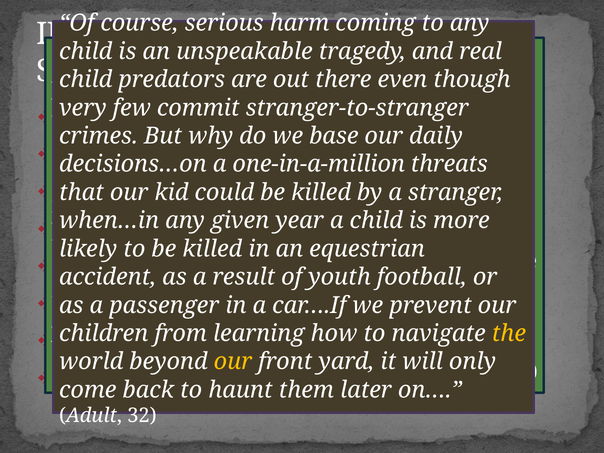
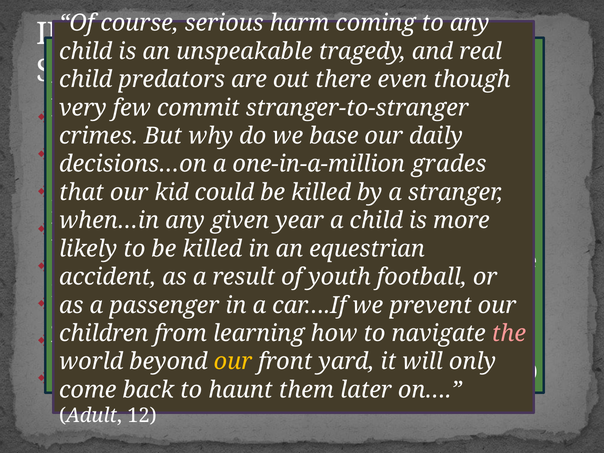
threats: threats -> grades
the at (509, 333) colour: yellow -> pink
32: 32 -> 12
